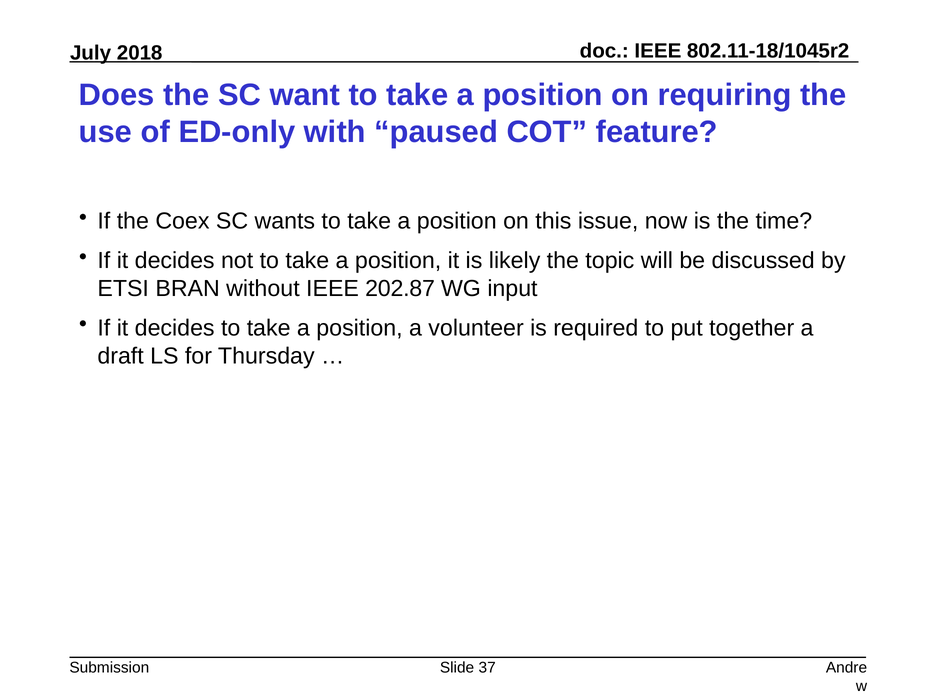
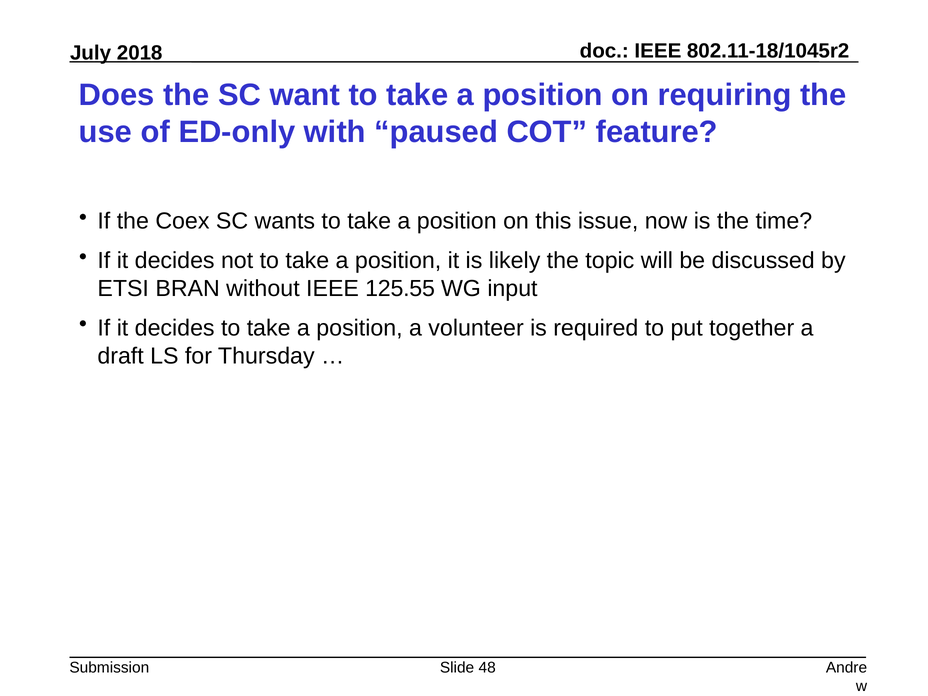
202.87: 202.87 -> 125.55
37: 37 -> 48
